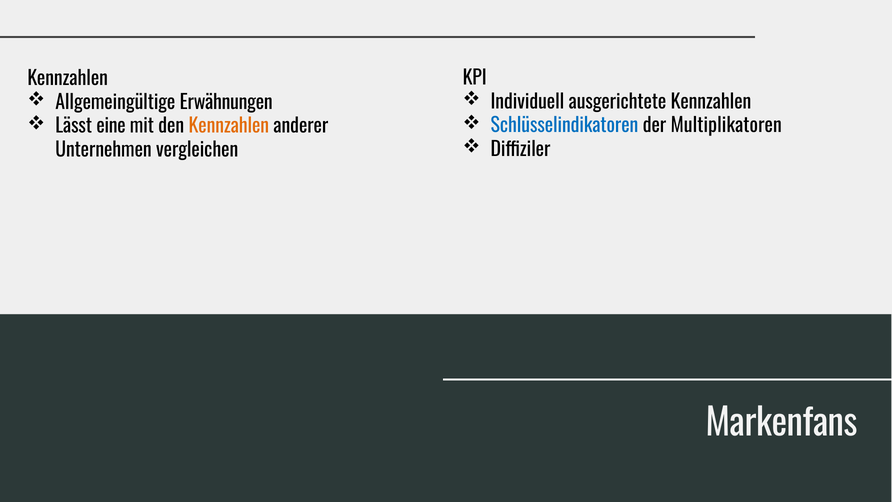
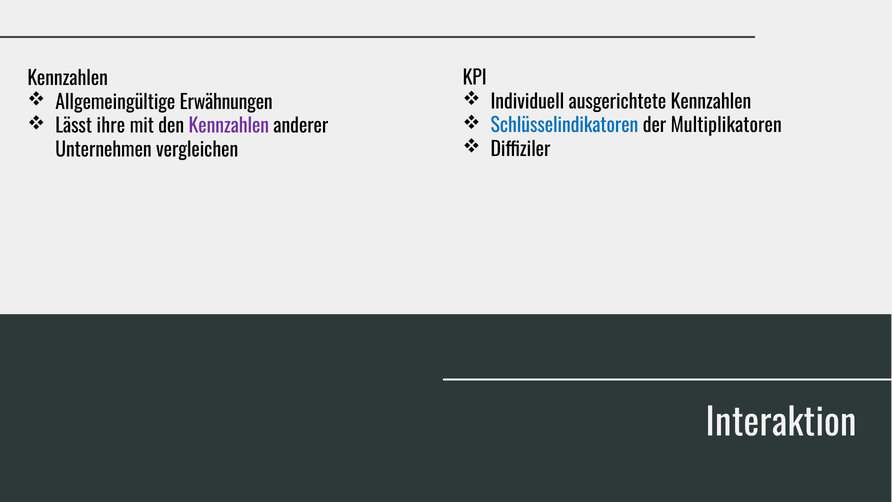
eine: eine -> ihre
Kennzahlen at (229, 126) colour: orange -> purple
Markenfans: Markenfans -> Interaktion
